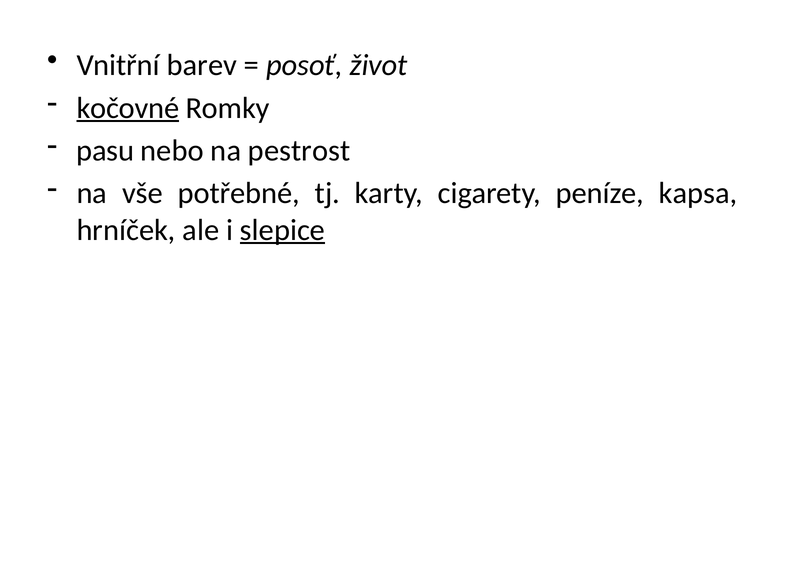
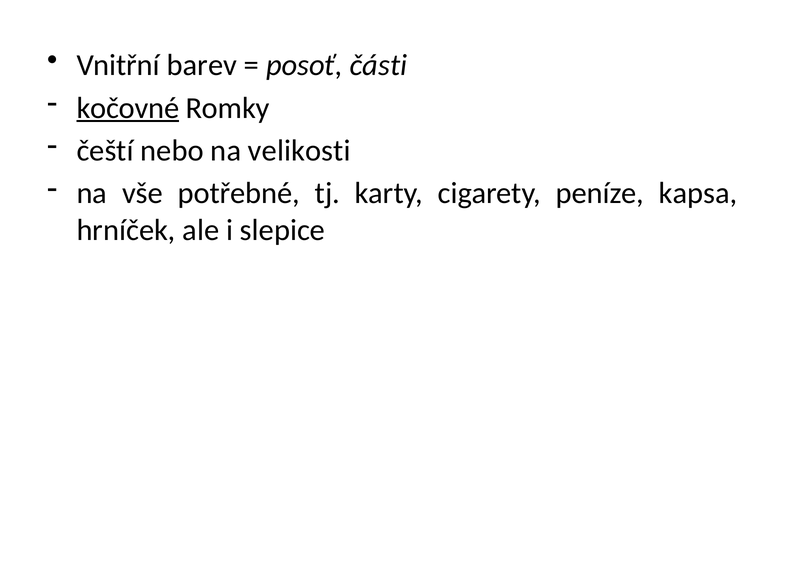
život: život -> části
pasu: pasu -> čeští
pestrost: pestrost -> velikosti
slepice underline: present -> none
